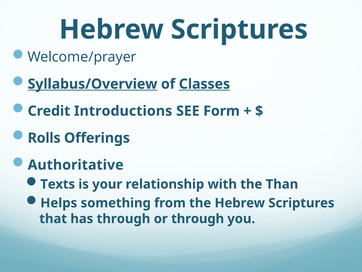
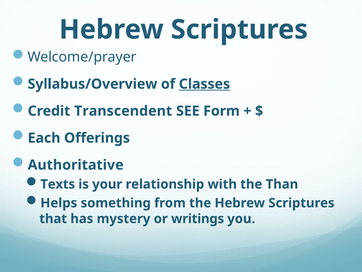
Syllabus/Overview underline: present -> none
Introductions: Introductions -> Transcendent
Rolls: Rolls -> Each
has through: through -> mystery
or through: through -> writings
